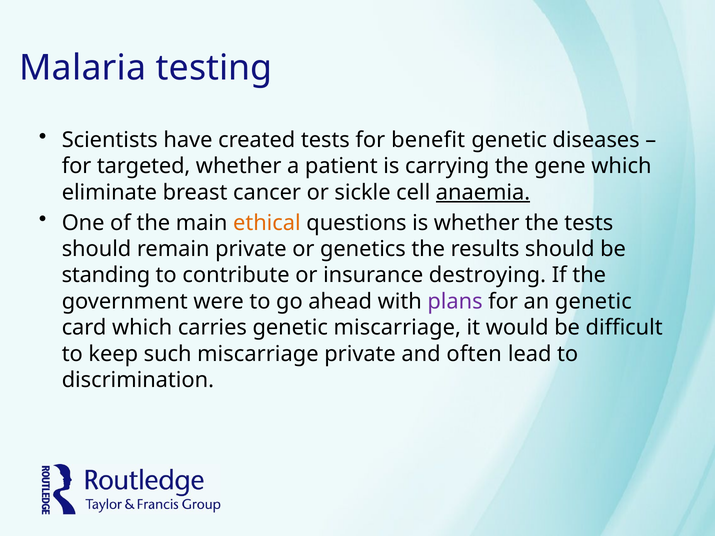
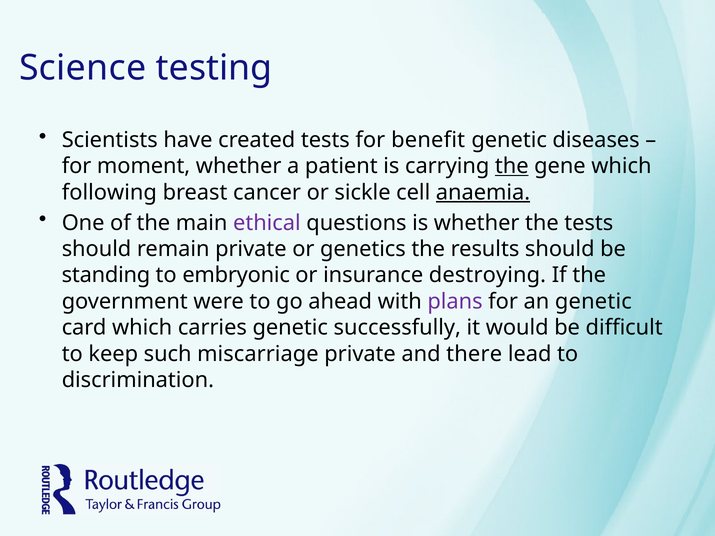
Malaria: Malaria -> Science
targeted: targeted -> moment
the at (512, 166) underline: none -> present
eliminate: eliminate -> following
ethical colour: orange -> purple
contribute: contribute -> embryonic
genetic miscarriage: miscarriage -> successfully
often: often -> there
